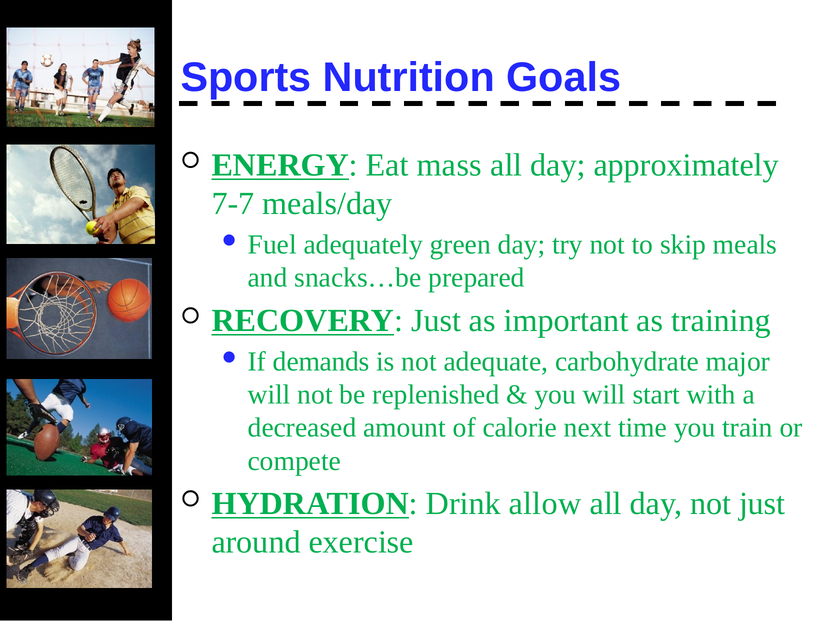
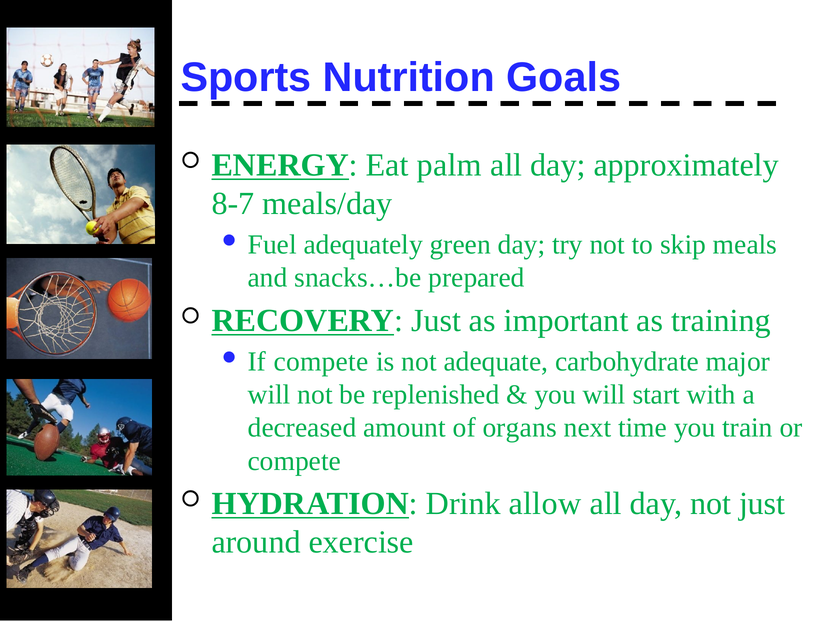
mass: mass -> palm
7-7: 7-7 -> 8-7
If demands: demands -> compete
calorie: calorie -> organs
